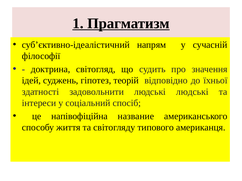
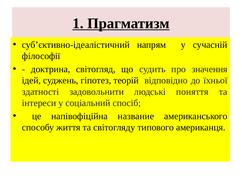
людські людські: людські -> поняття
